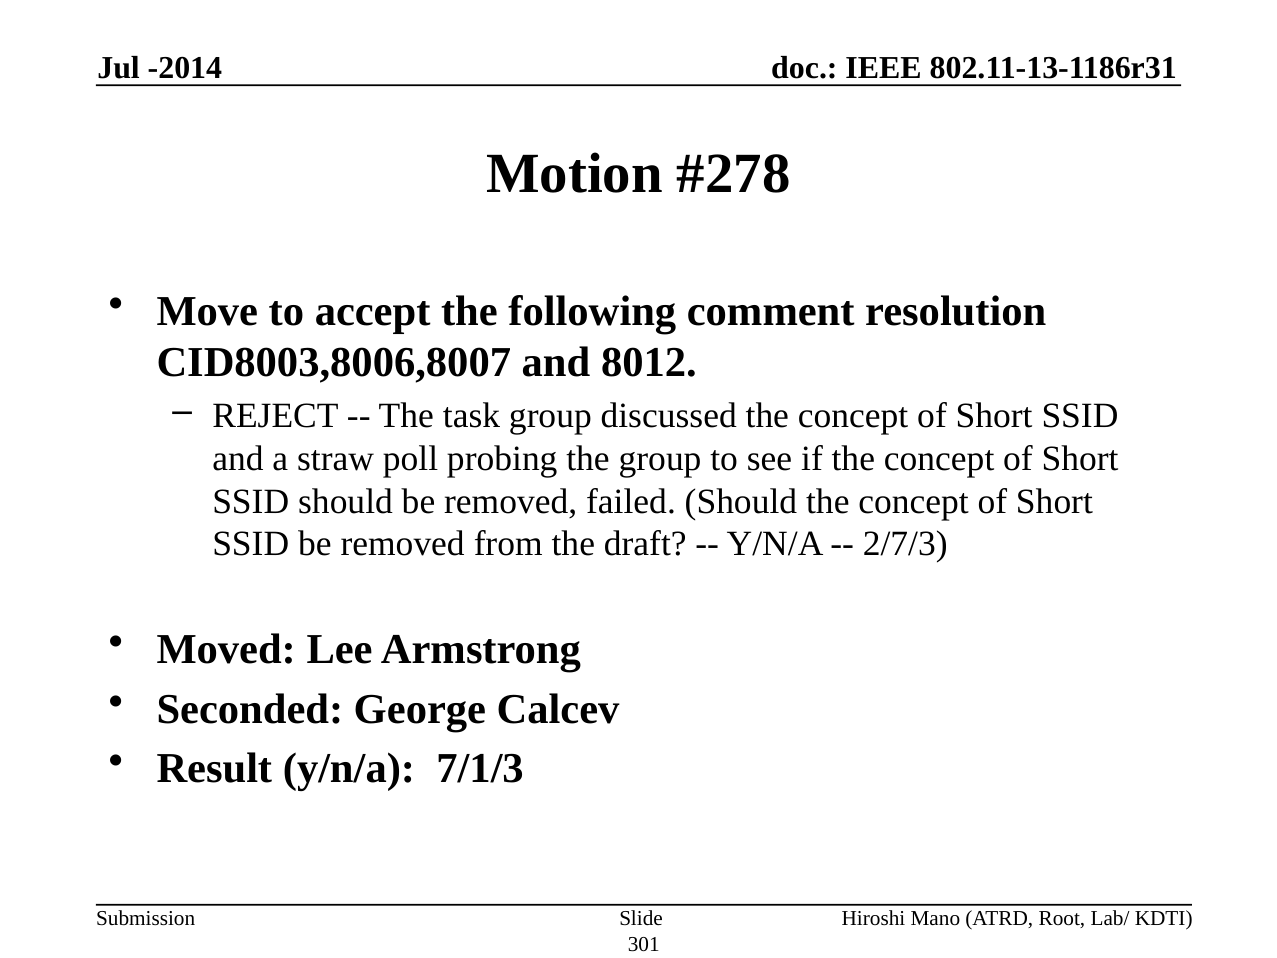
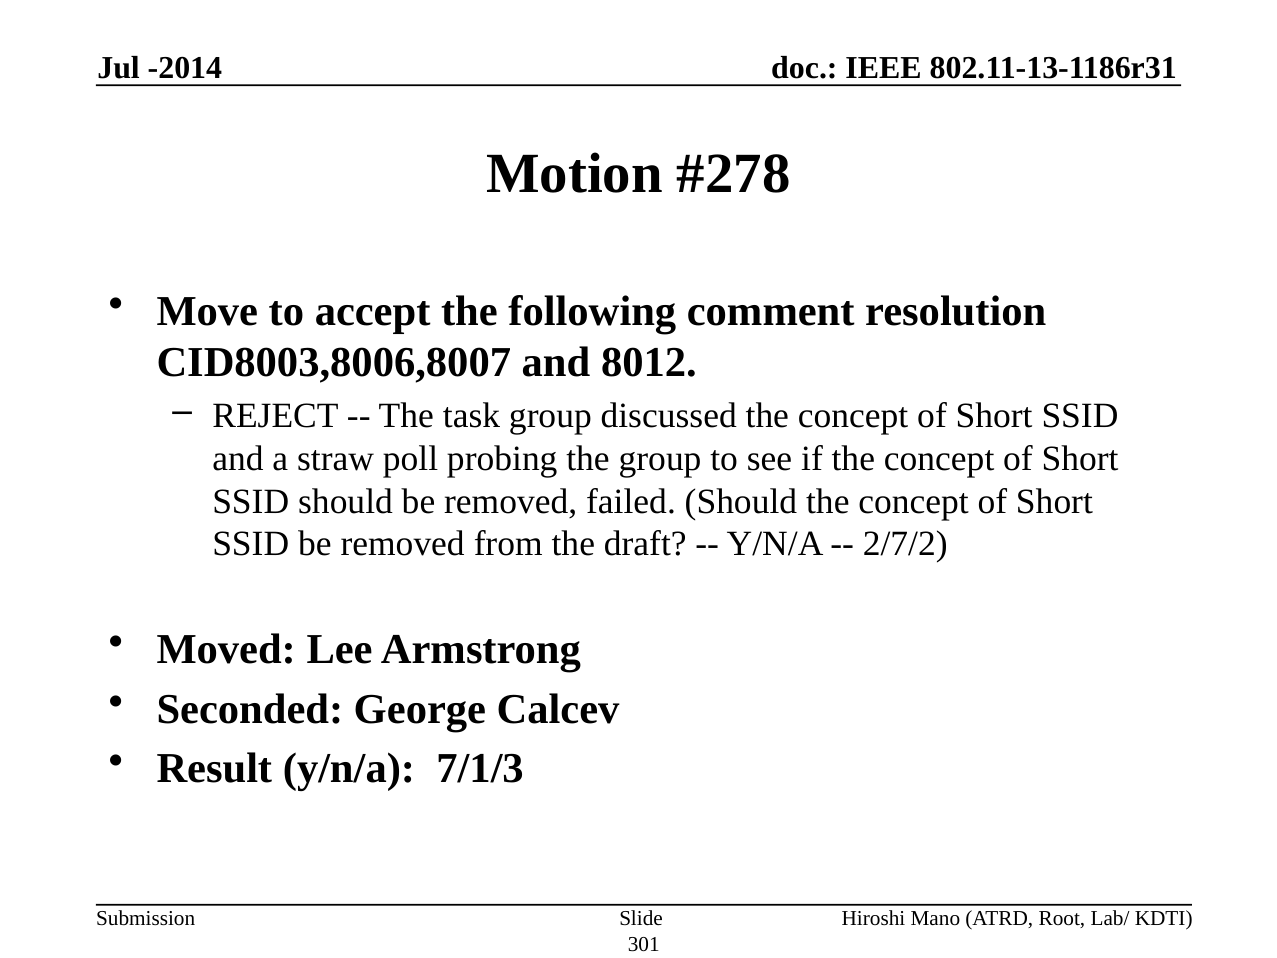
2/7/3: 2/7/3 -> 2/7/2
